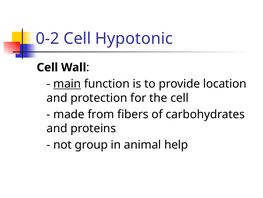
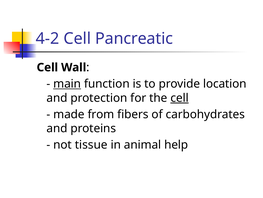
0-2: 0-2 -> 4-2
Hypotonic: Hypotonic -> Pancreatic
cell at (180, 98) underline: none -> present
group: group -> tissue
